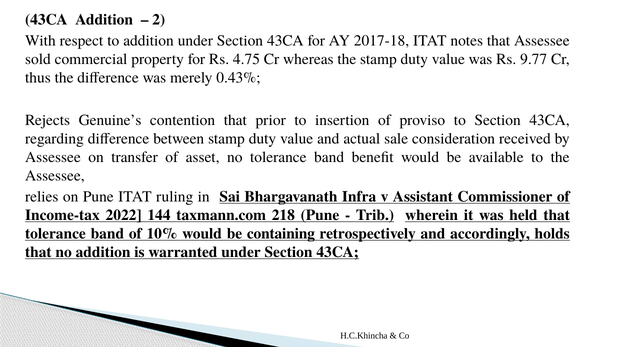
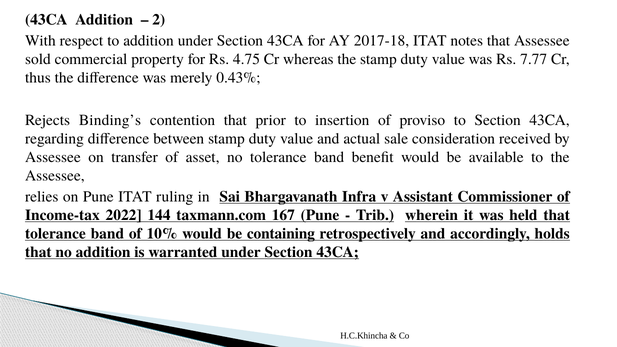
9.77: 9.77 -> 7.77
Genuine’s: Genuine’s -> Binding’s
218: 218 -> 167
